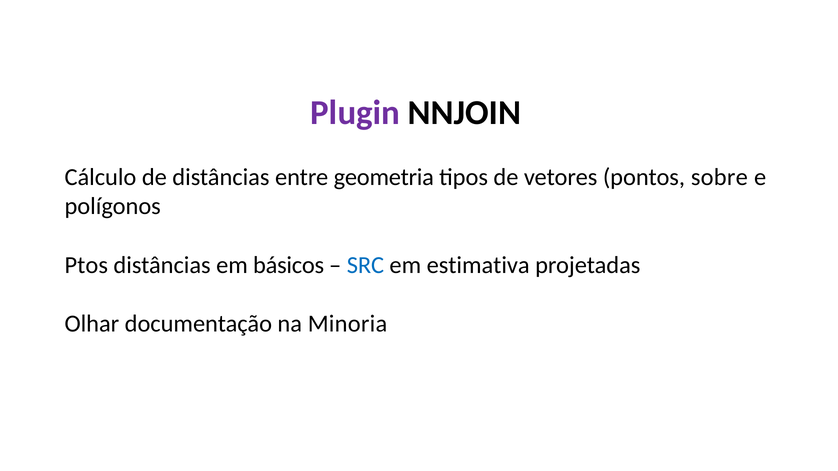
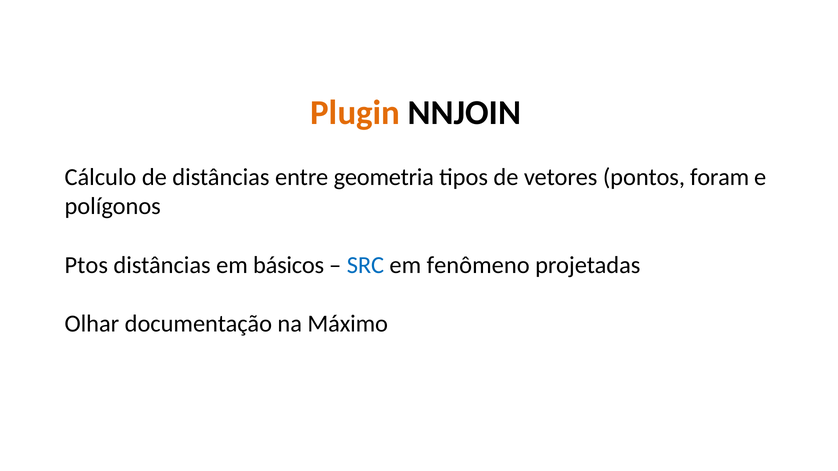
Plugin colour: purple -> orange
sobre: sobre -> foram
estimativa: estimativa -> fenômeno
Minoria: Minoria -> Máximo
